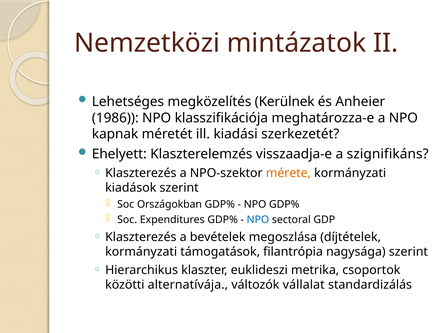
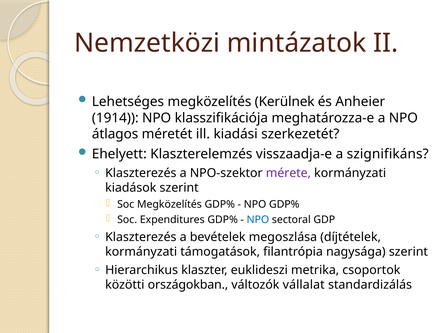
1986: 1986 -> 1914
kapnak: kapnak -> átlagos
mérete colour: orange -> purple
Soc Országokban: Országokban -> Megközelítés
alternatívája: alternatívája -> országokban
